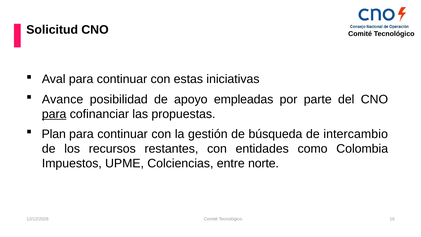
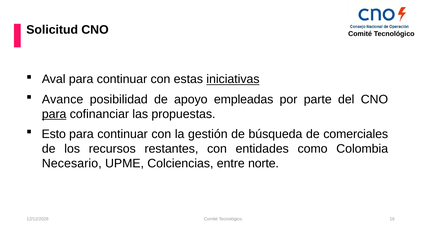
iniciativas underline: none -> present
Plan: Plan -> Esto
intercambio: intercambio -> comerciales
Impuestos: Impuestos -> Necesario
